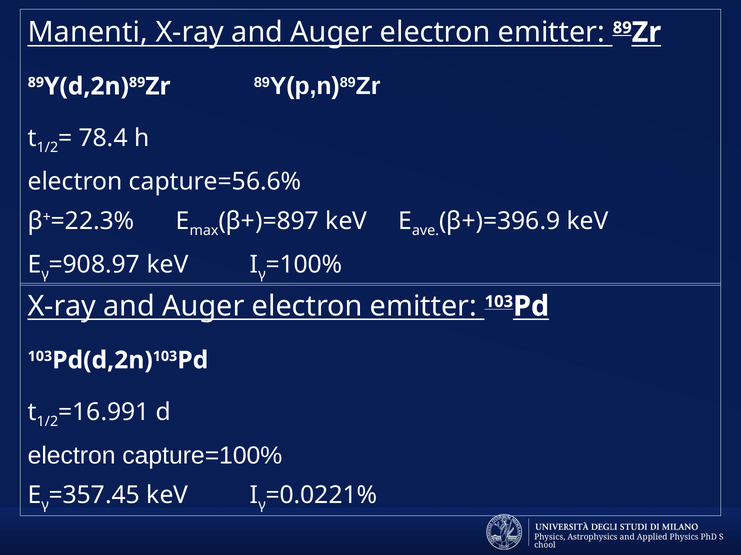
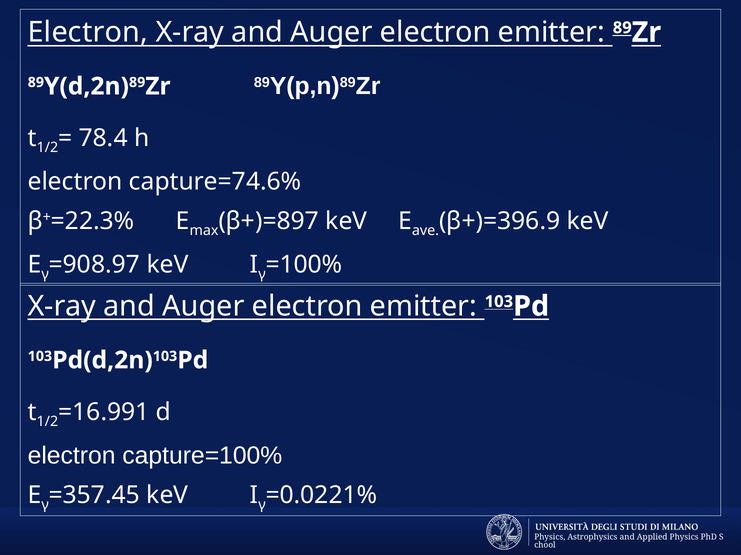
Manenti at (88, 32): Manenti -> Electron
capture=56.6%: capture=56.6% -> capture=74.6%
